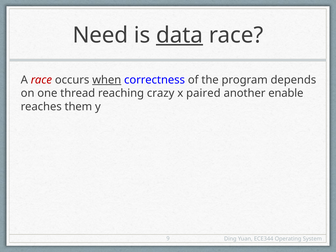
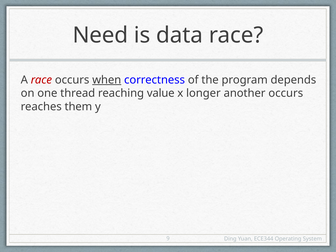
data underline: present -> none
crazy: crazy -> value
paired: paired -> longer
another enable: enable -> occurs
